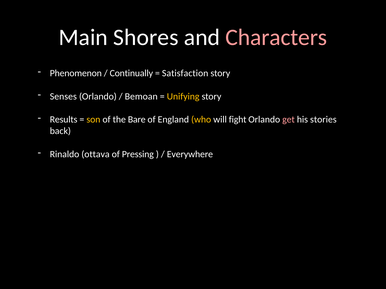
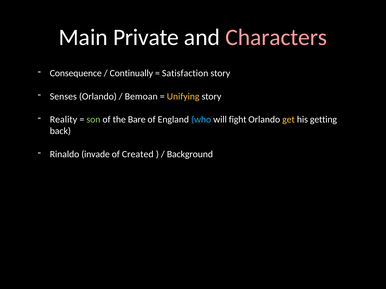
Shores: Shores -> Private
Phenomenon: Phenomenon -> Consequence
Results: Results -> Reality
son colour: yellow -> light green
who colour: yellow -> light blue
get colour: pink -> yellow
stories: stories -> getting
ottava: ottava -> invade
Pressing: Pressing -> Created
Everywhere: Everywhere -> Background
